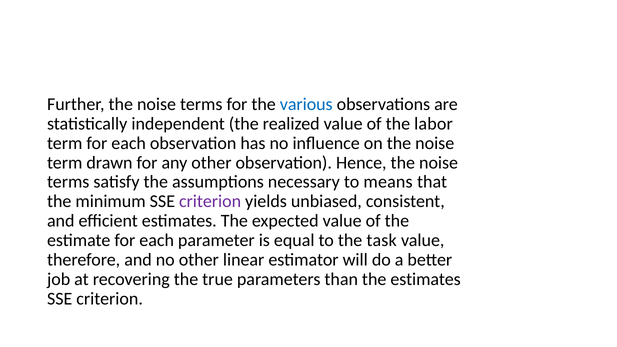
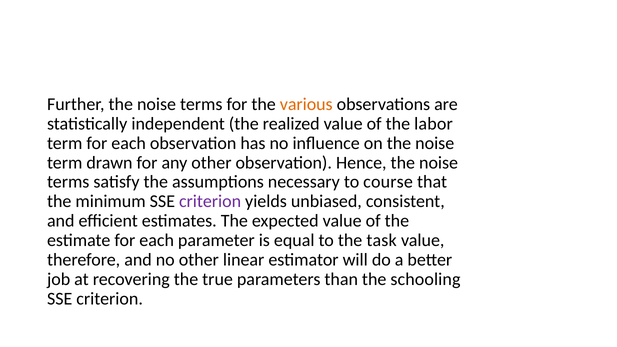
various colour: blue -> orange
means: means -> course
the estimates: estimates -> schooling
